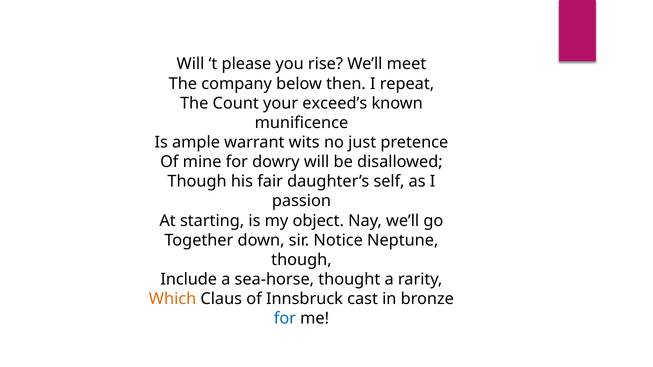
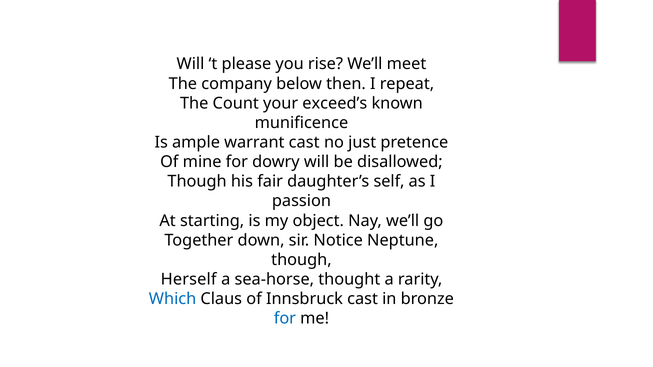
warrant wits: wits -> cast
Include: Include -> Herself
Which colour: orange -> blue
